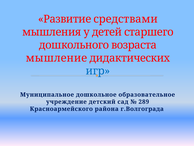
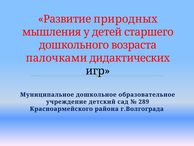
средствами: средствами -> природных
мышление: мышление -> палочками
игр colour: blue -> black
